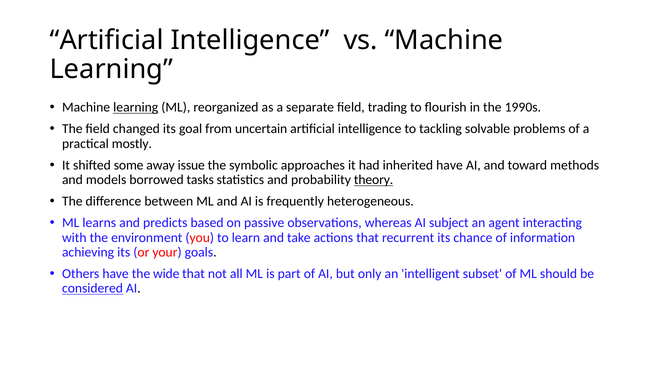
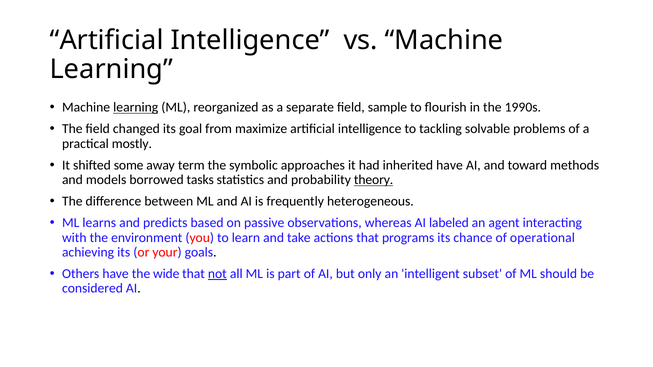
trading: trading -> sample
uncertain: uncertain -> maximize
issue: issue -> term
subject: subject -> labeled
recurrent: recurrent -> programs
information: information -> operational
not underline: none -> present
considered underline: present -> none
